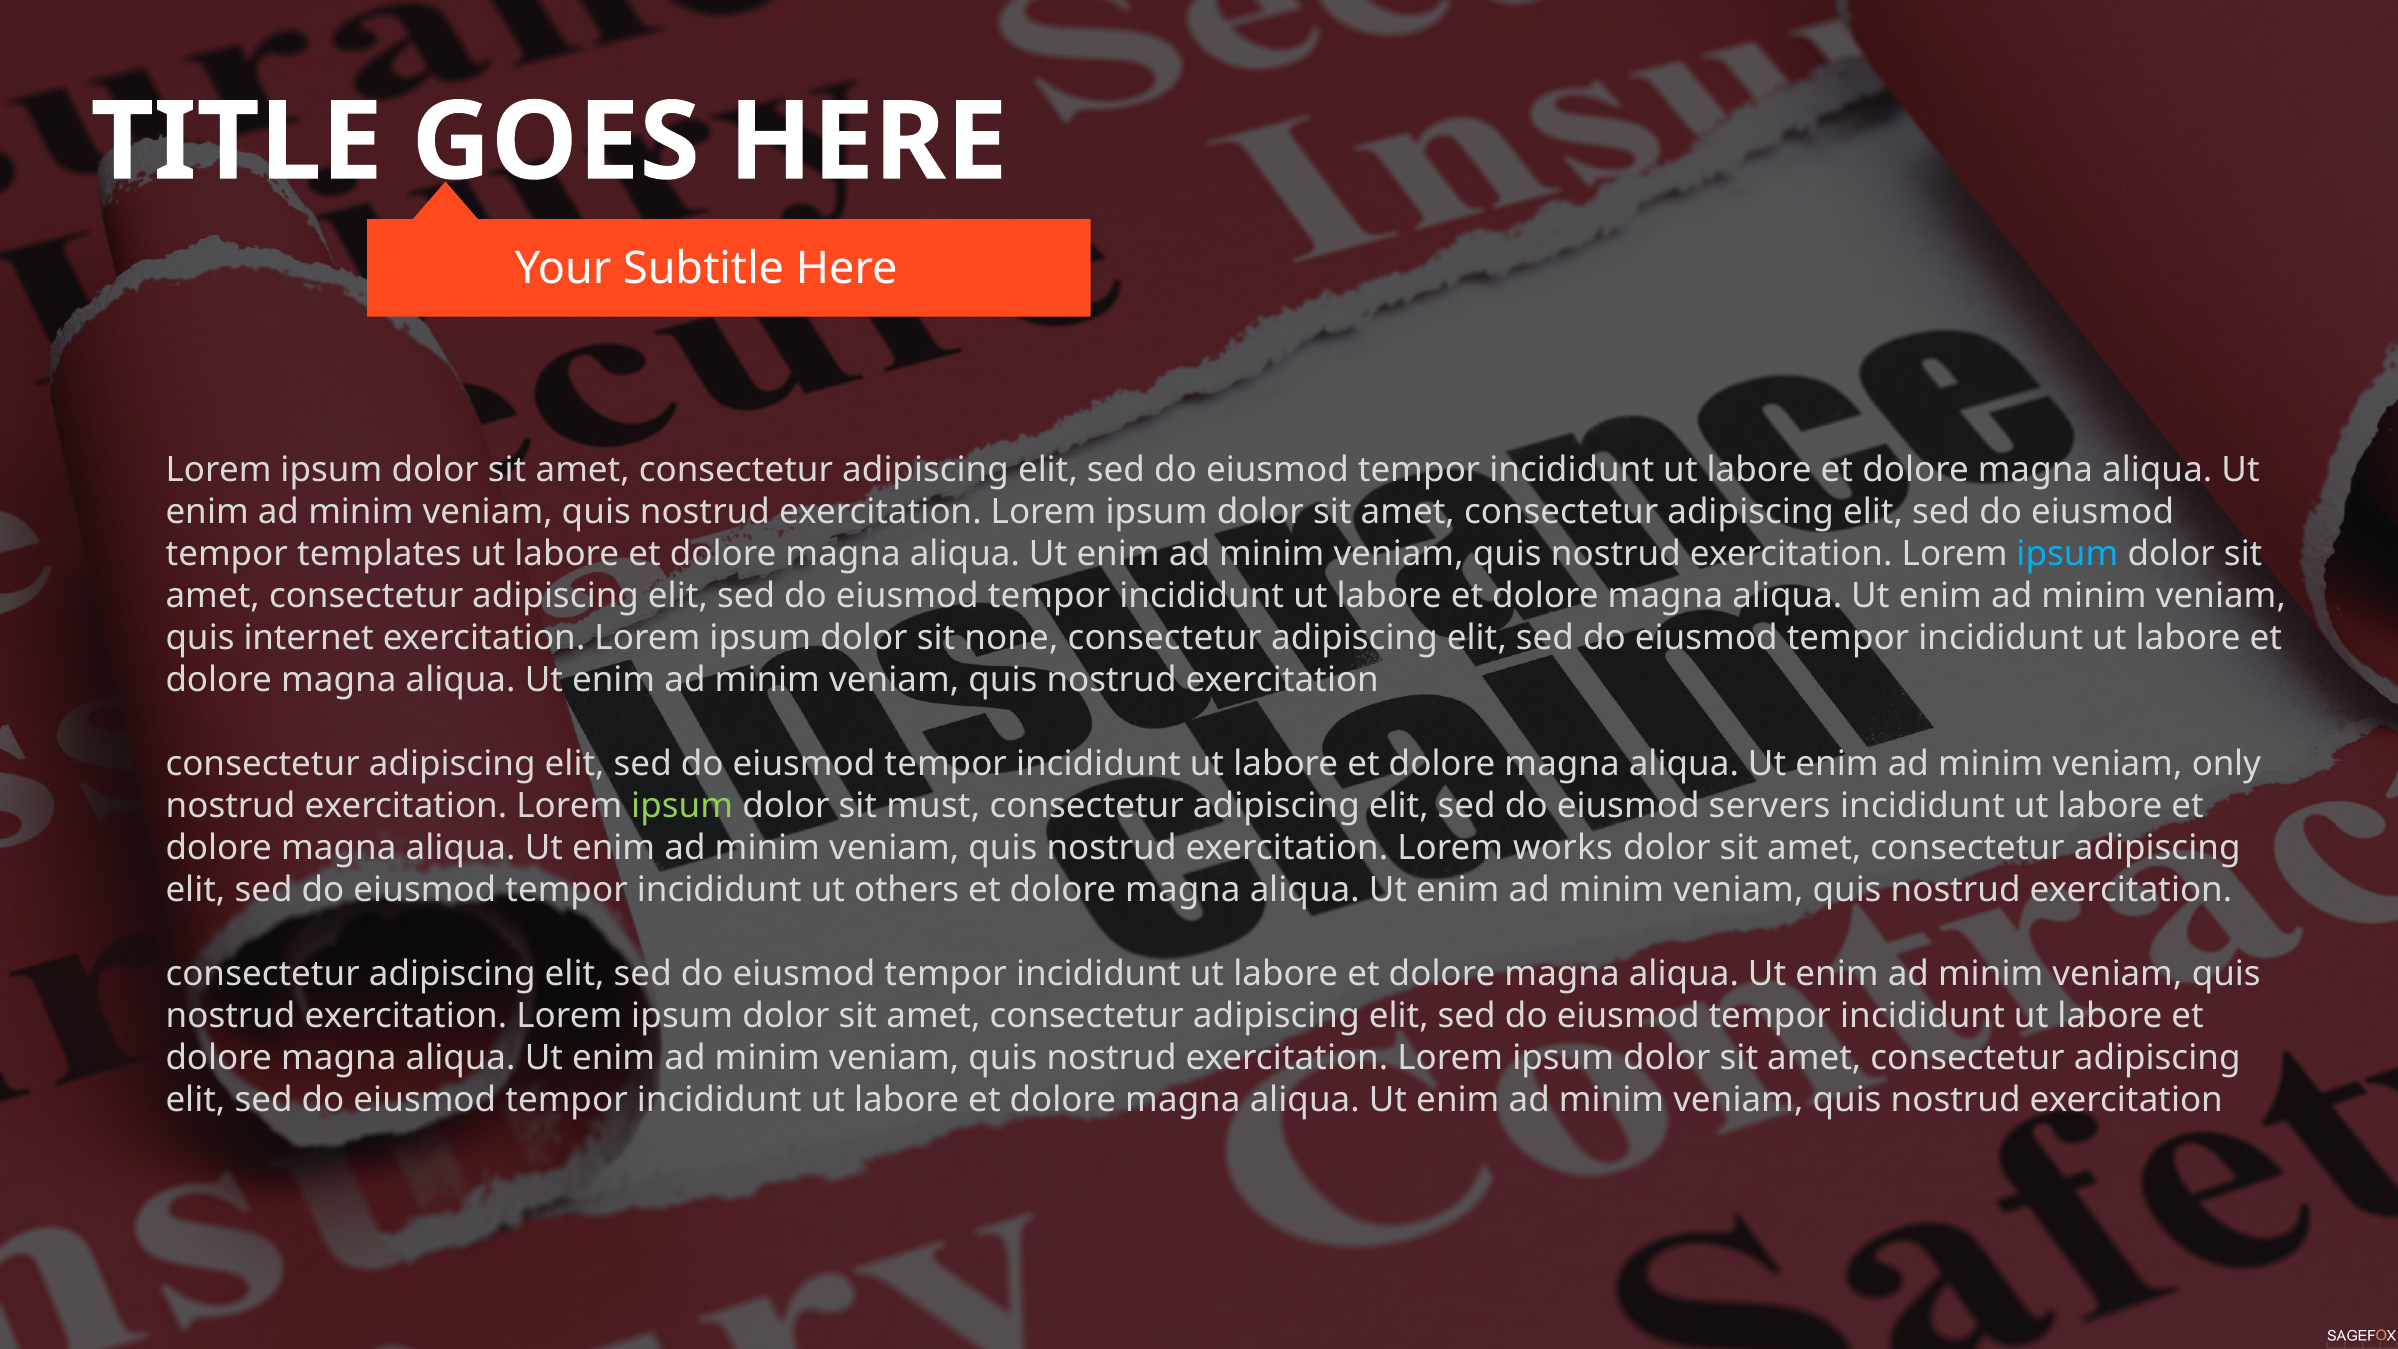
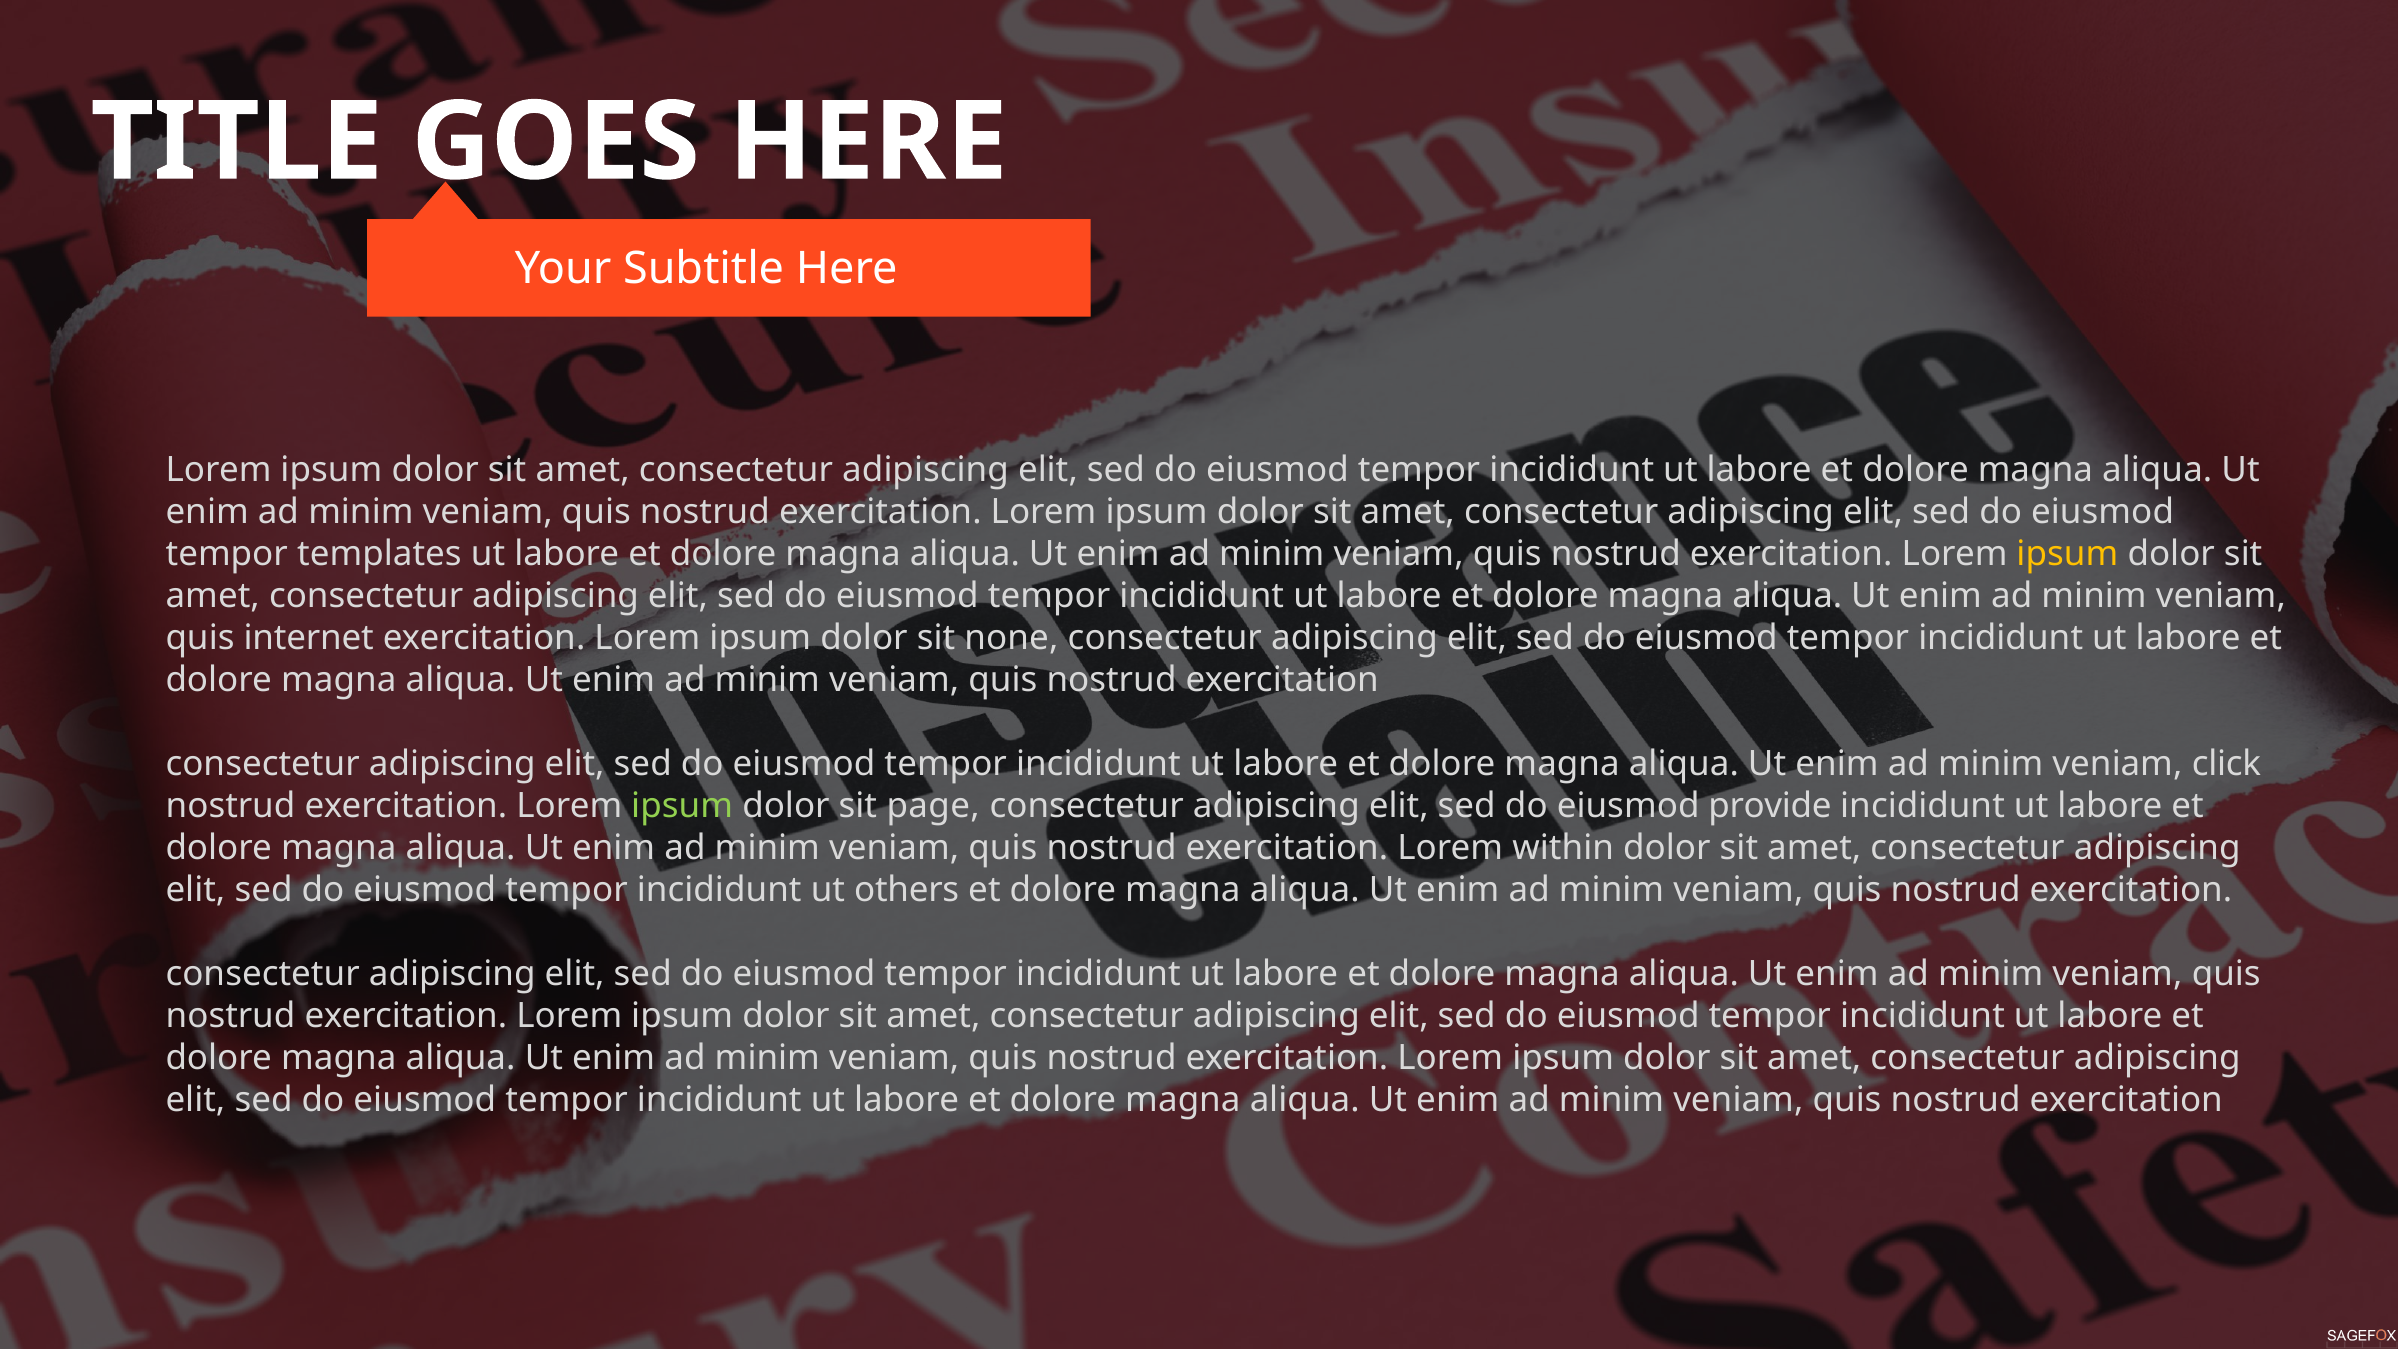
ipsum at (2067, 554) colour: light blue -> yellow
only: only -> click
must: must -> page
servers: servers -> provide
works: works -> within
